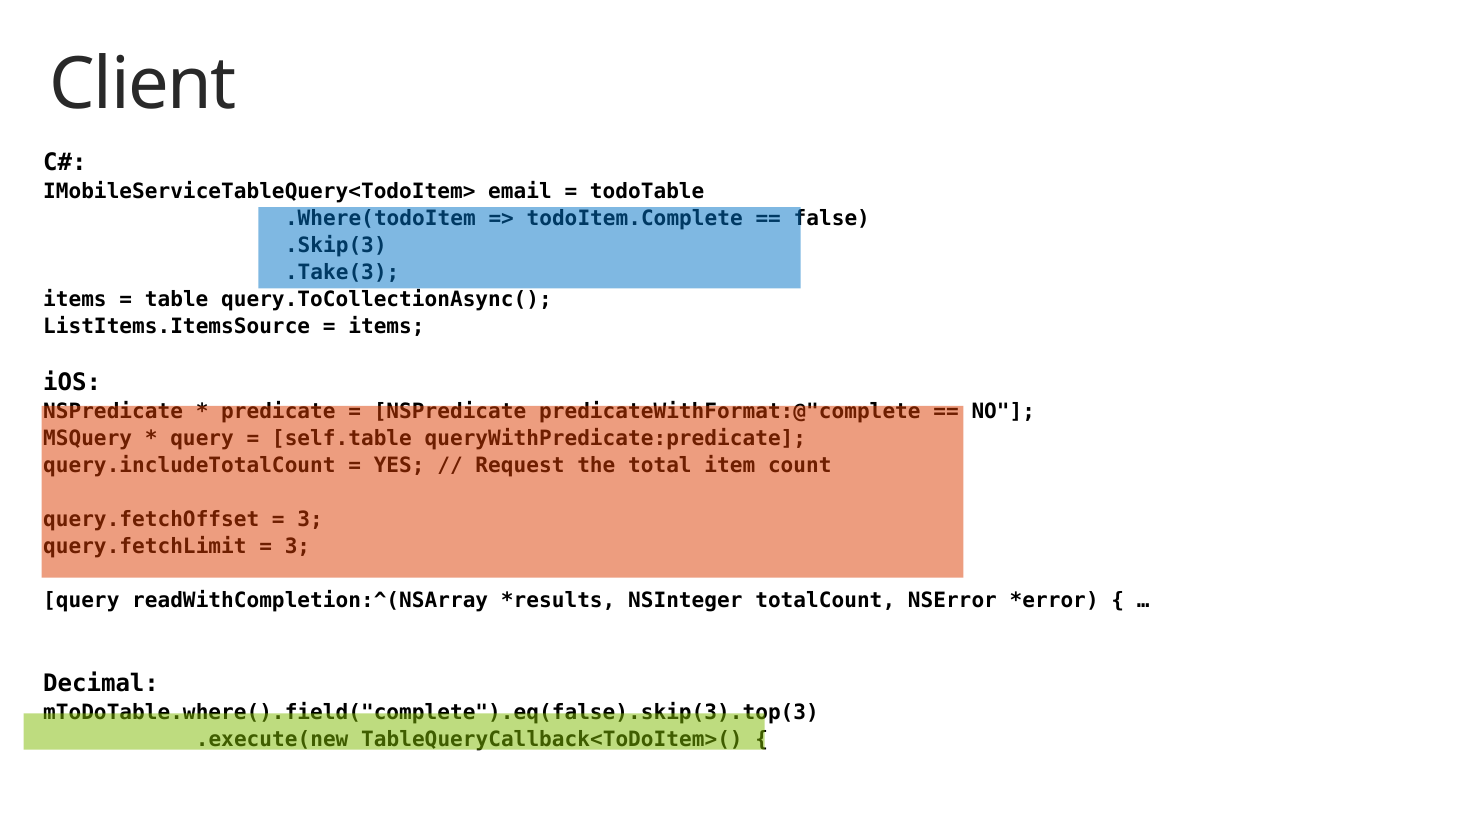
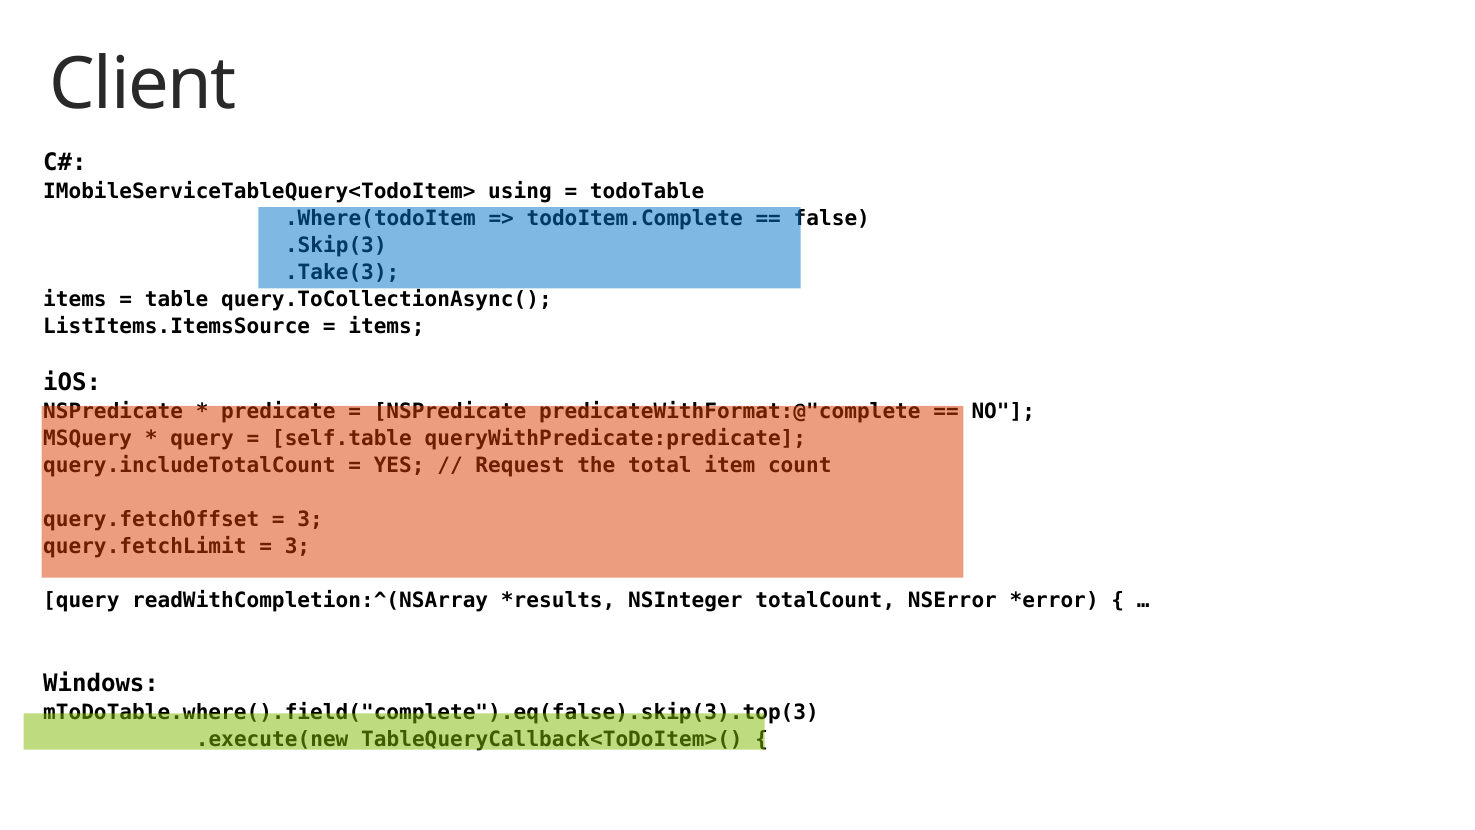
email: email -> using
Decimal: Decimal -> Windows
